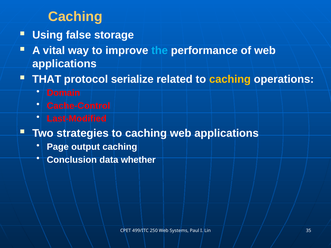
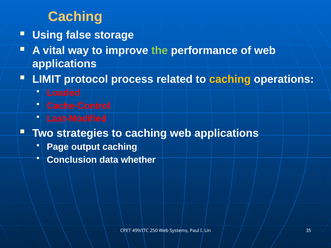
the colour: light blue -> light green
THAT: THAT -> LIMIT
serialize: serialize -> process
Domain: Domain -> Loaded
